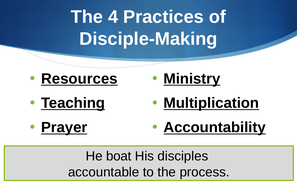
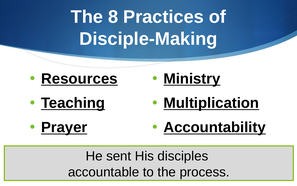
4: 4 -> 8
boat: boat -> sent
